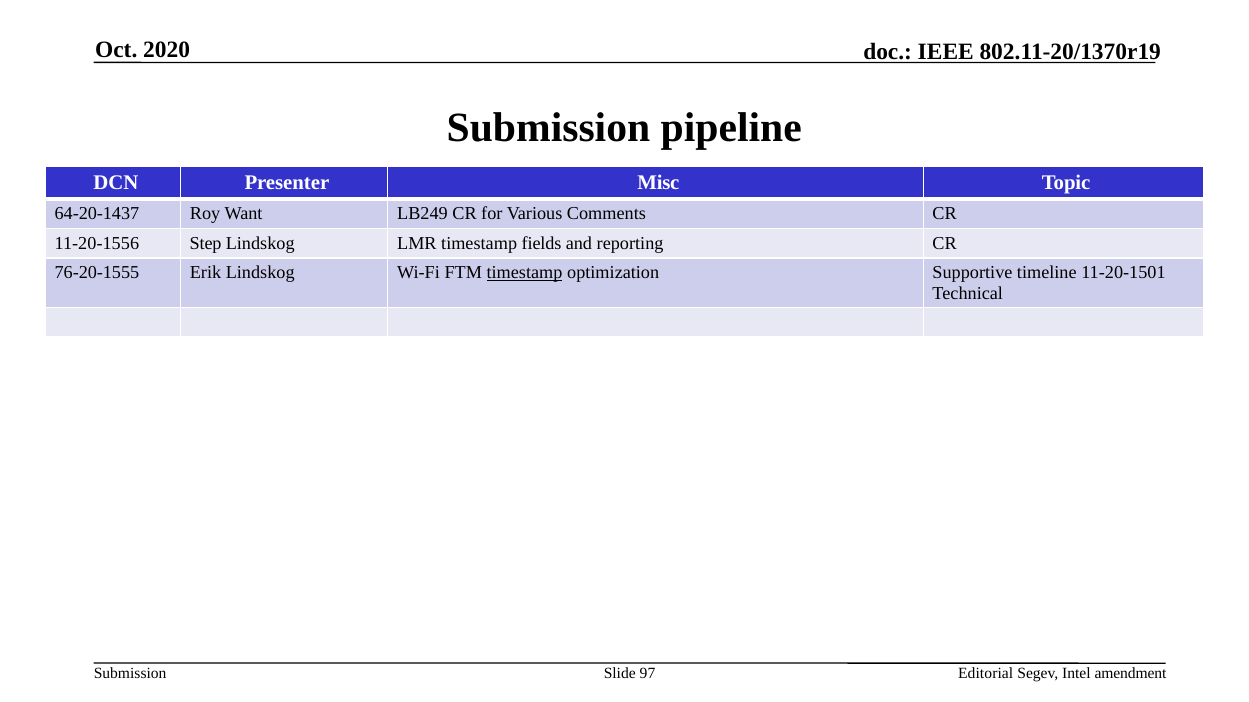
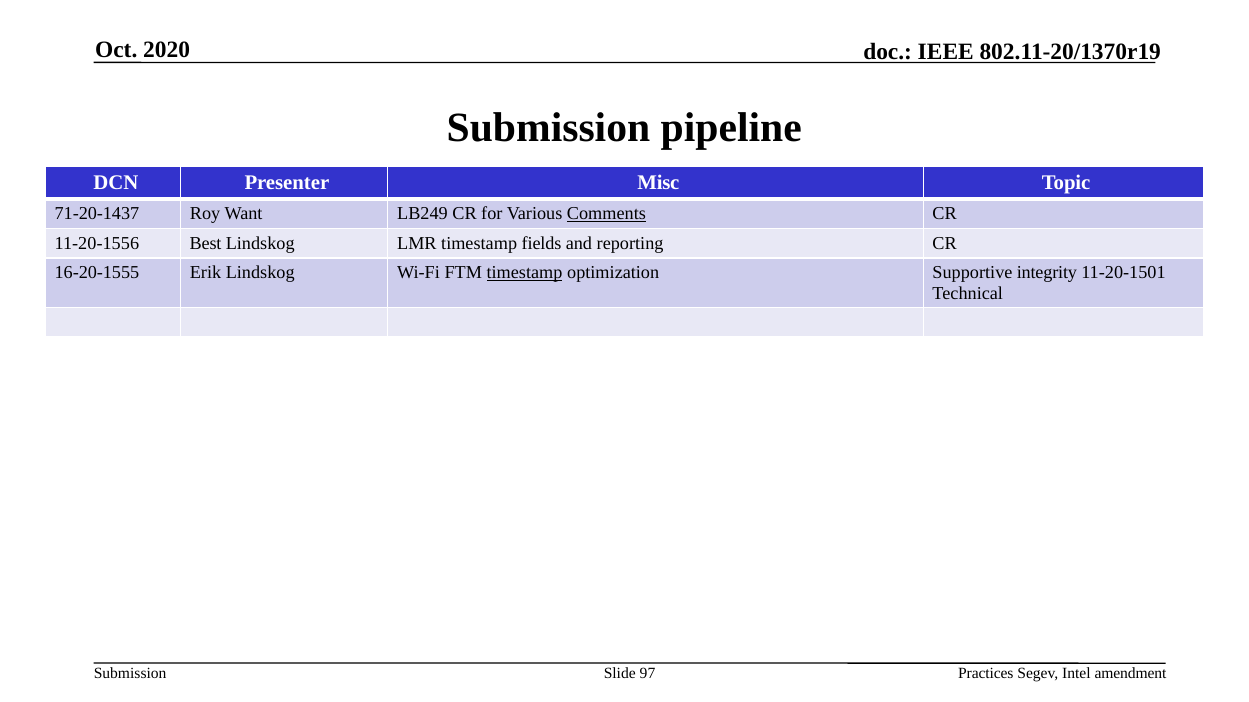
64-20-1437: 64-20-1437 -> 71-20-1437
Comments underline: none -> present
Step: Step -> Best
76-20-1555: 76-20-1555 -> 16-20-1555
timeline: timeline -> integrity
Editorial: Editorial -> Practices
